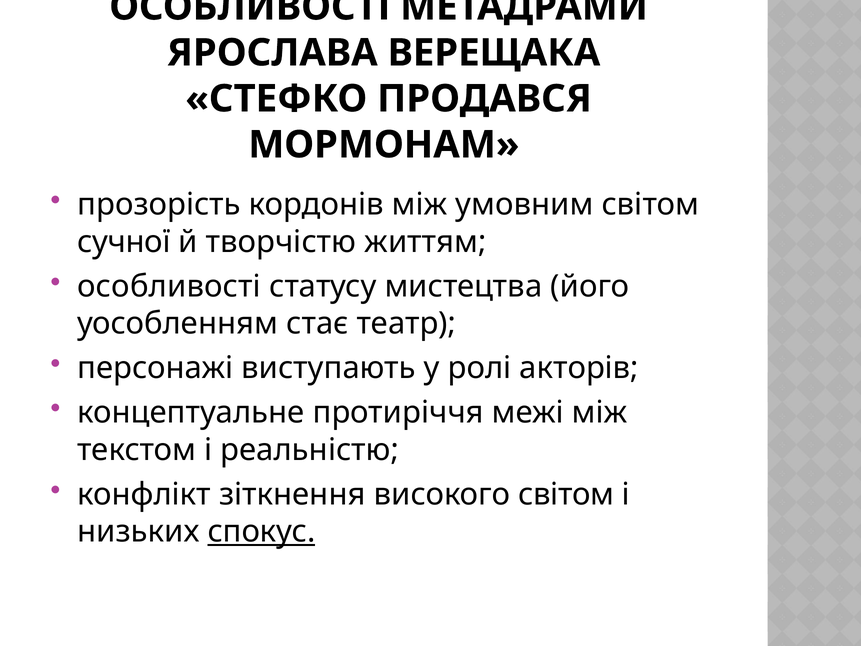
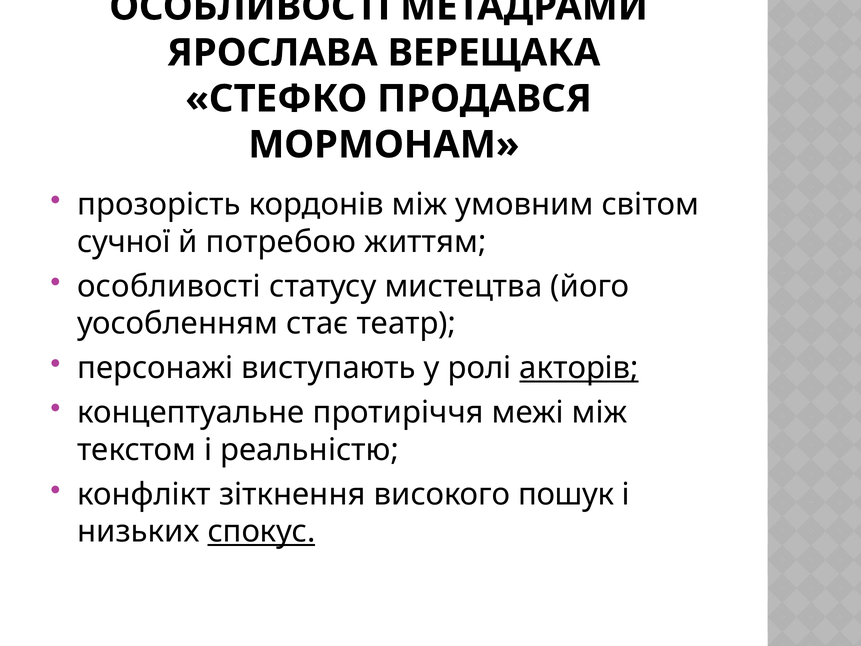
творчістю: творчістю -> потребою
акторів underline: none -> present
високого світом: світом -> пошук
